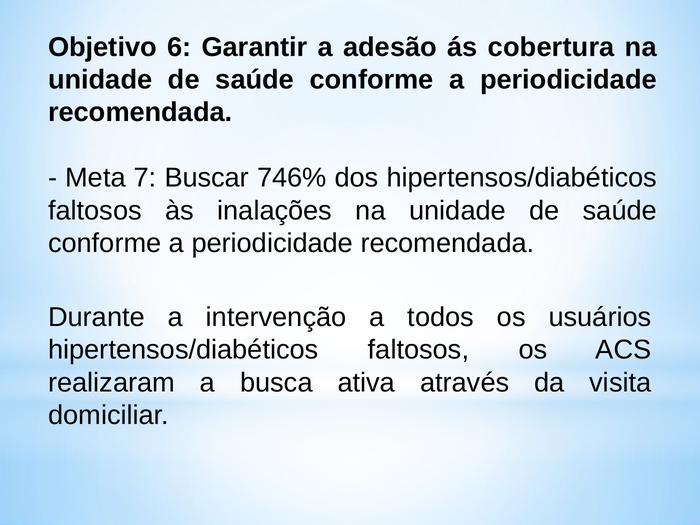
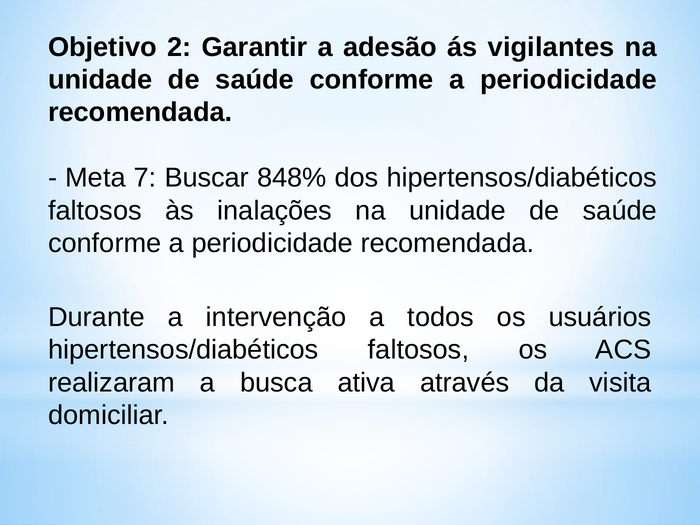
6: 6 -> 2
cobertura: cobertura -> vigilantes
746%: 746% -> 848%
